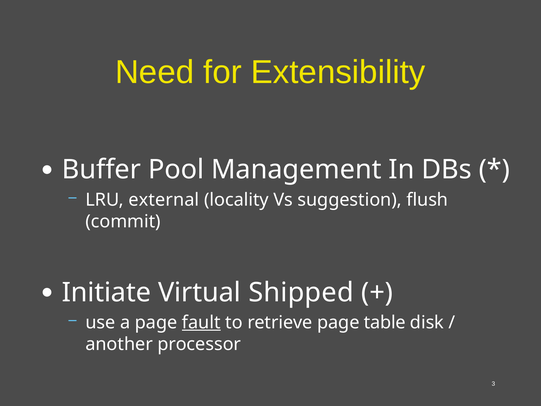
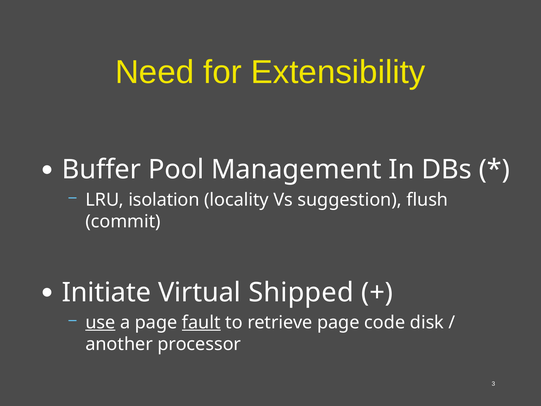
external: external -> isolation
use underline: none -> present
table: table -> code
